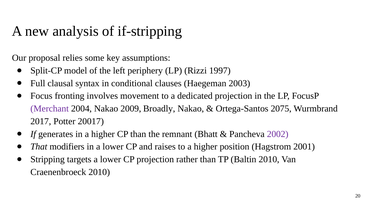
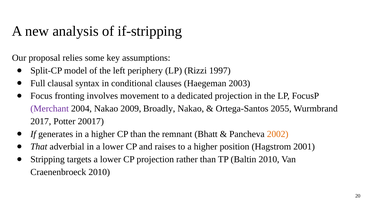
2075: 2075 -> 2055
2002 colour: purple -> orange
modifiers: modifiers -> adverbial
